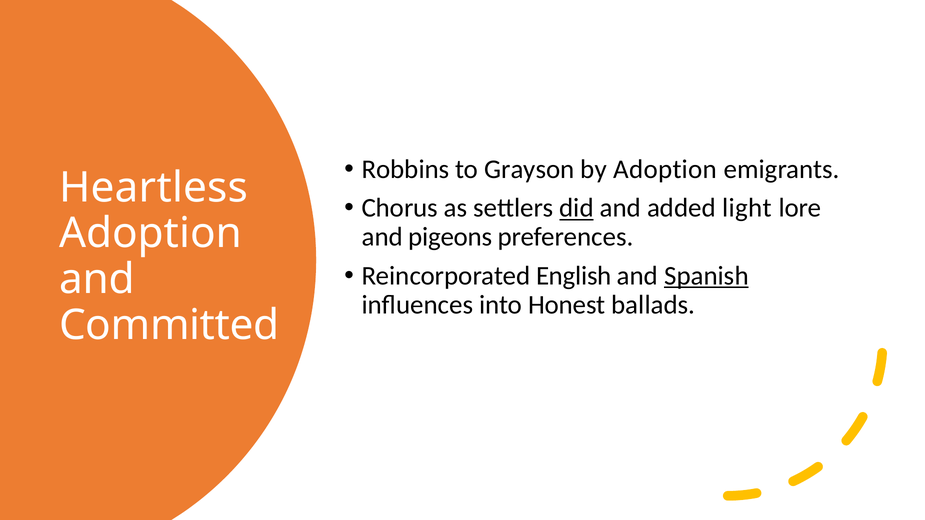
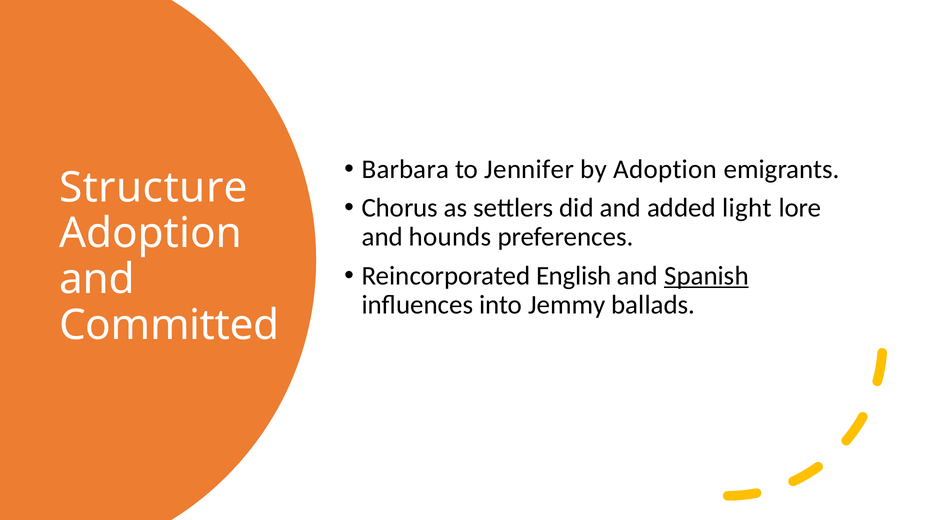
Robbins: Robbins -> Barbara
Grayson: Grayson -> Jennifer
Heartless: Heartless -> Structure
did underline: present -> none
pigeons: pigeons -> hounds
Honest: Honest -> Jemmy
